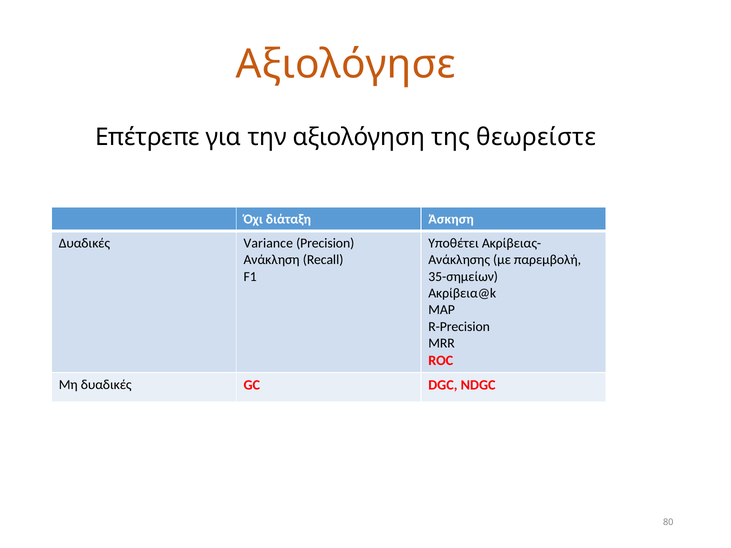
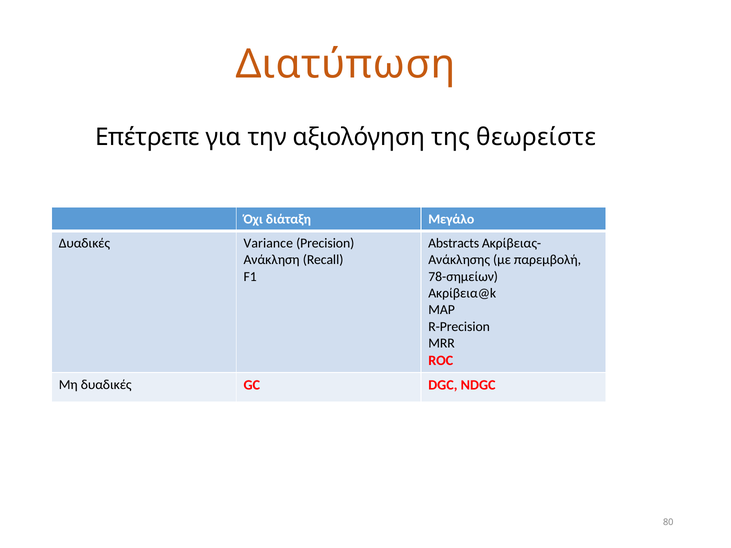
Αξιολόγησε: Αξιολόγησε -> Διατύπωση
Άσκηση: Άσκηση -> Μεγάλο
Υποθέτει: Υποθέτει -> Abstracts
35-σημείων: 35-σημείων -> 78-σημείων
